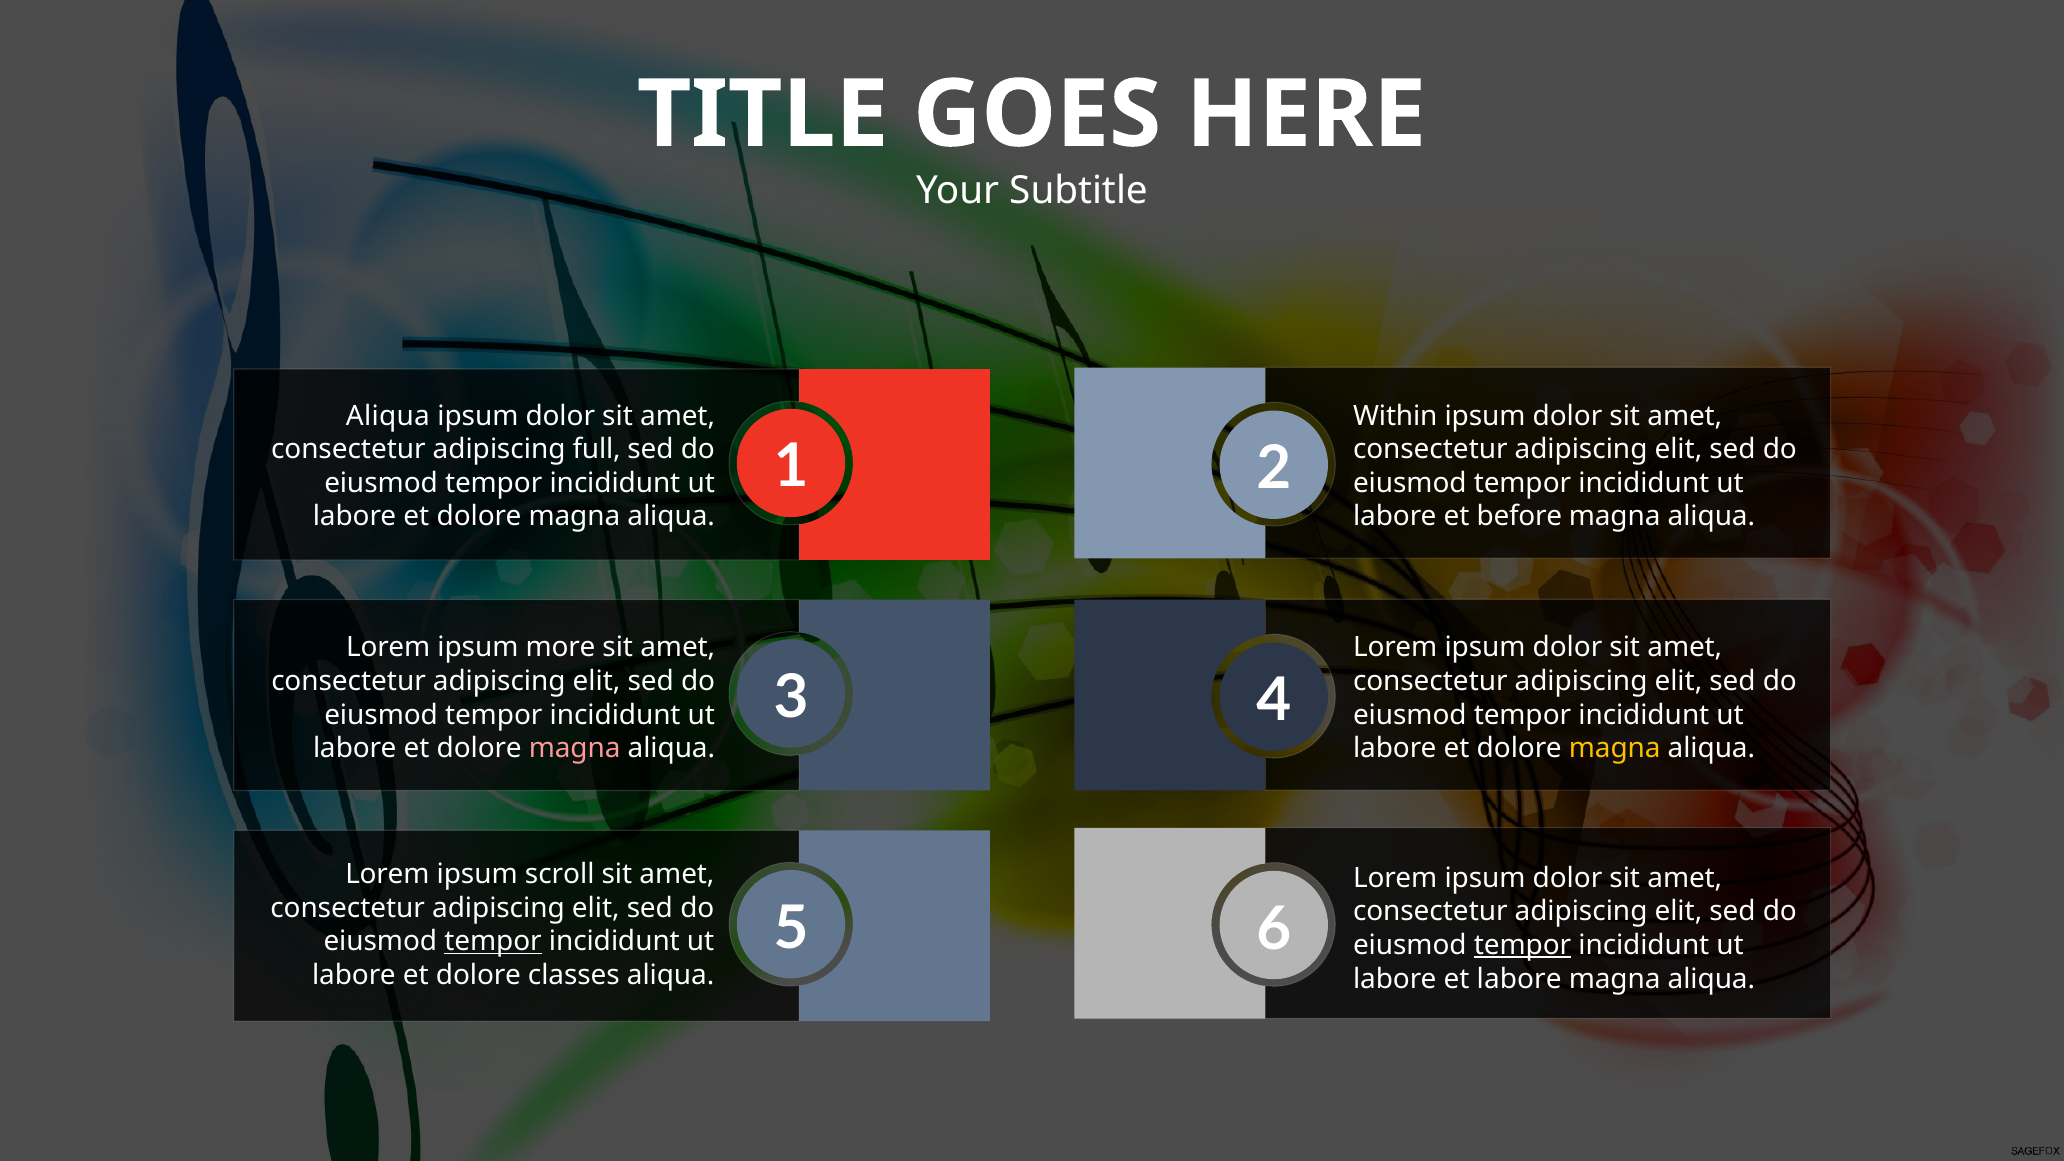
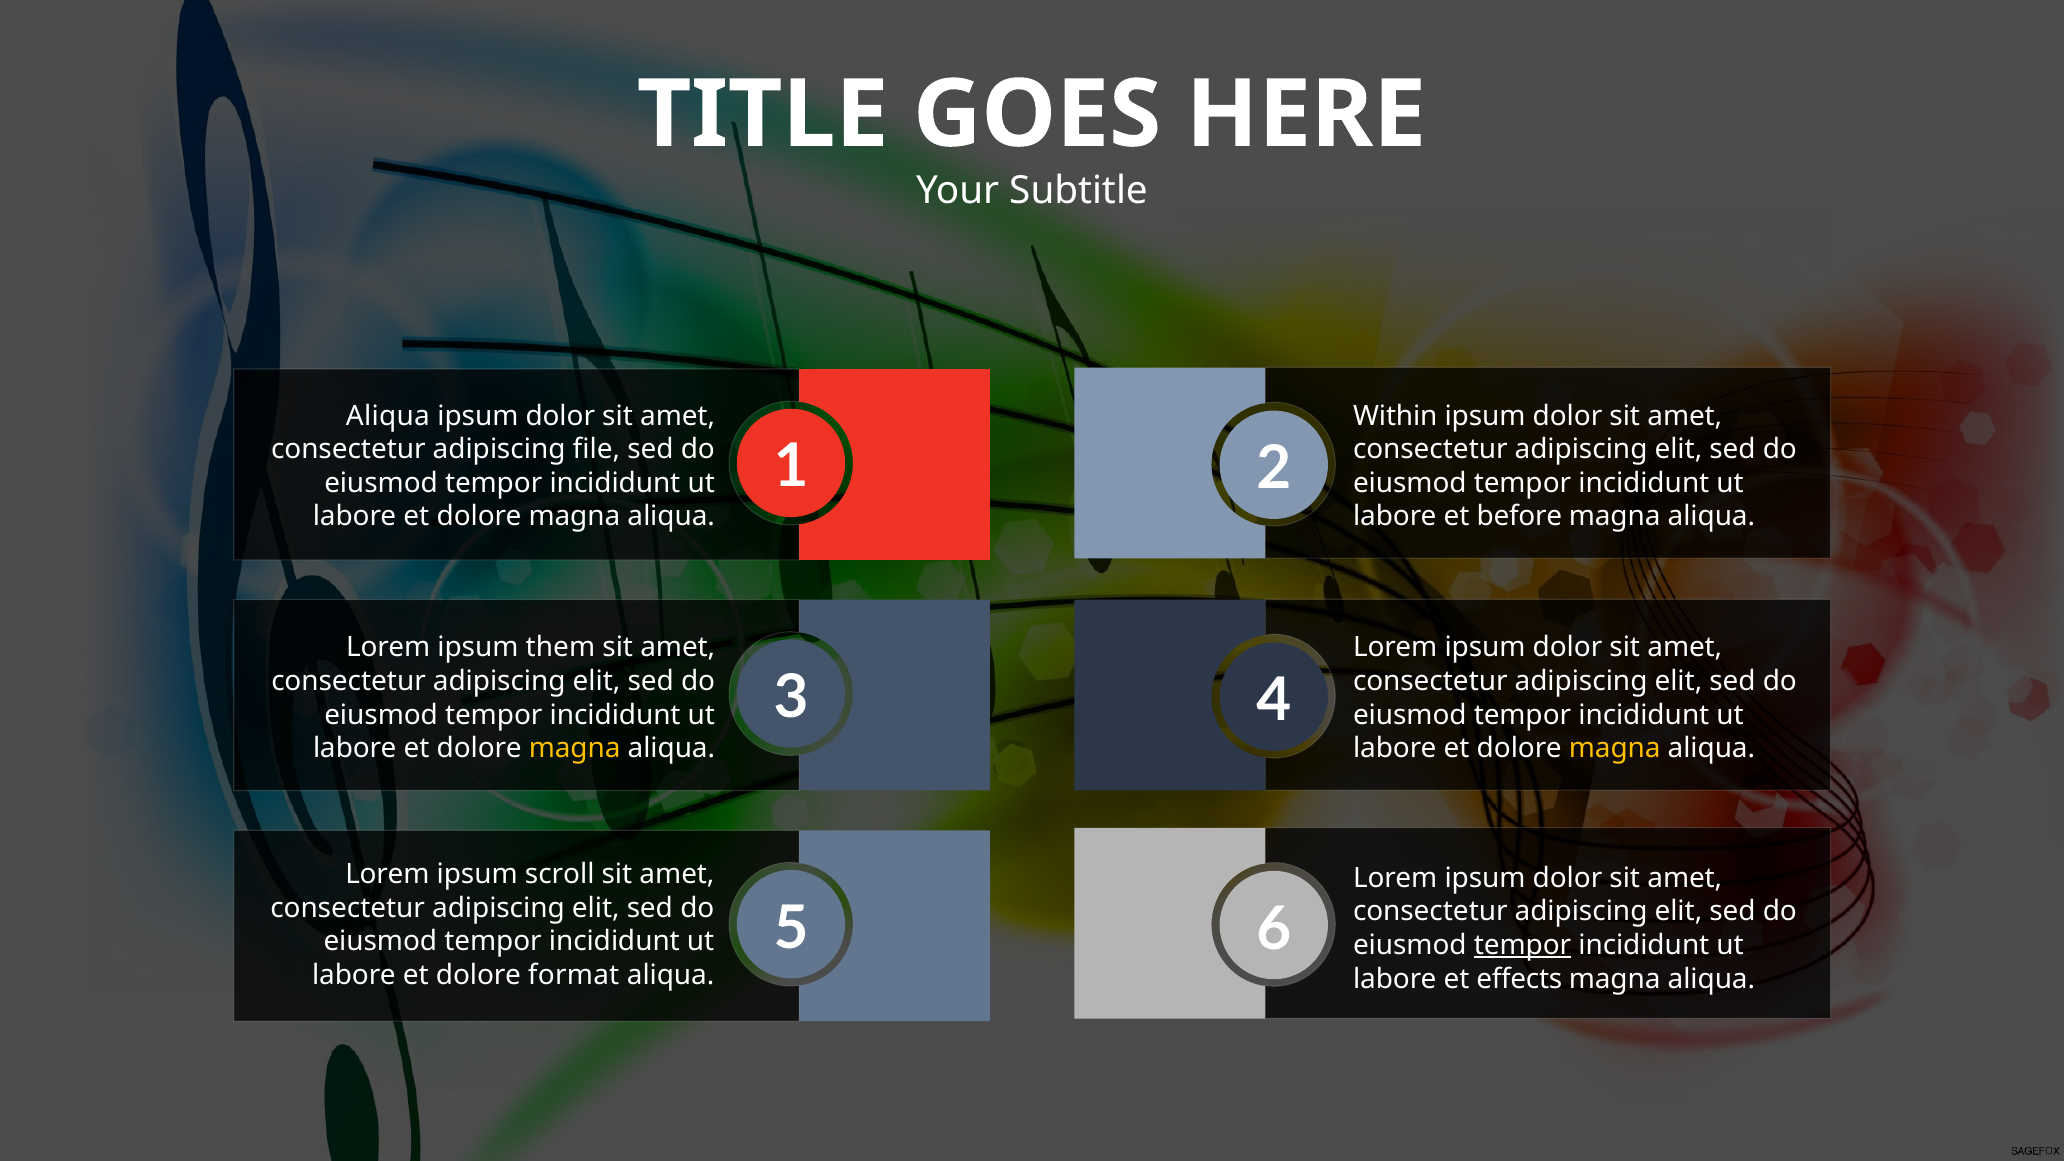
full: full -> file
more: more -> them
magna at (575, 748) colour: pink -> yellow
tempor at (493, 941) underline: present -> none
classes: classes -> format
et labore: labore -> effects
